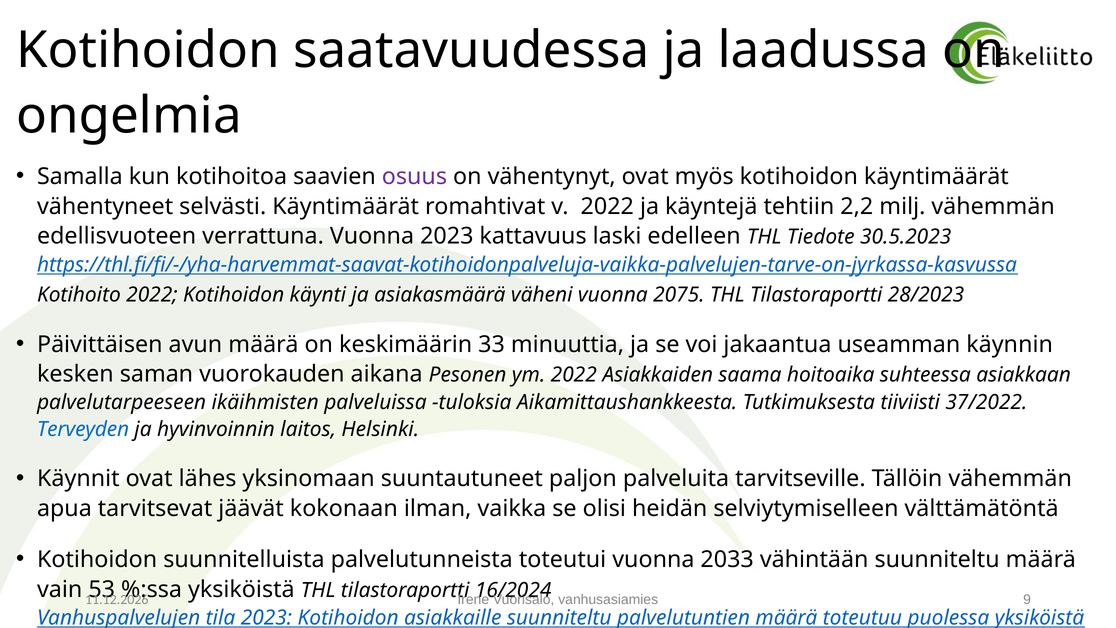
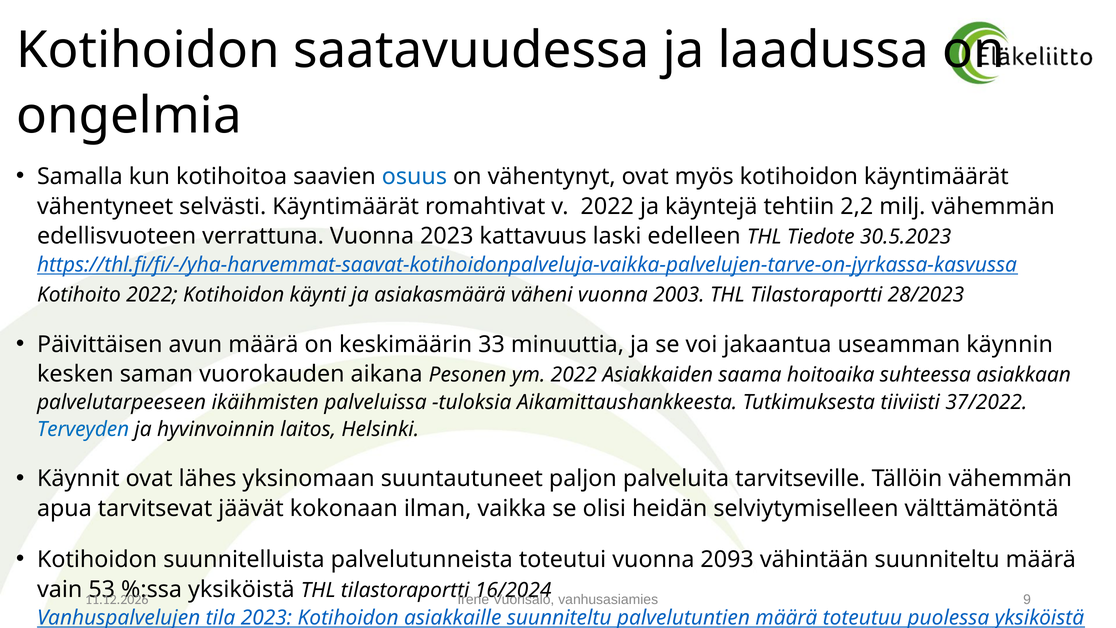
osuus colour: purple -> blue
2075: 2075 -> 2003
2033: 2033 -> 2093
